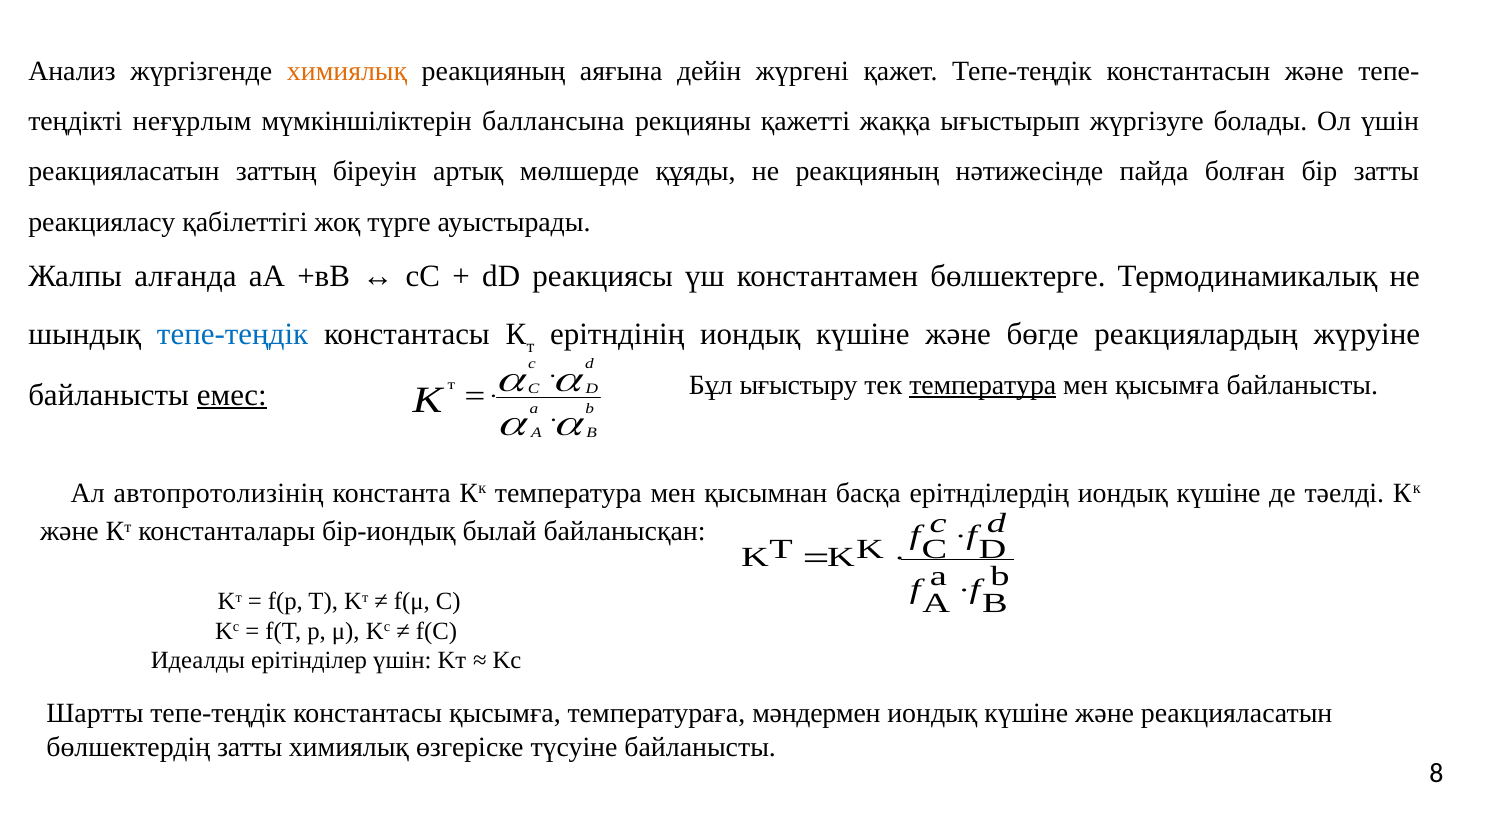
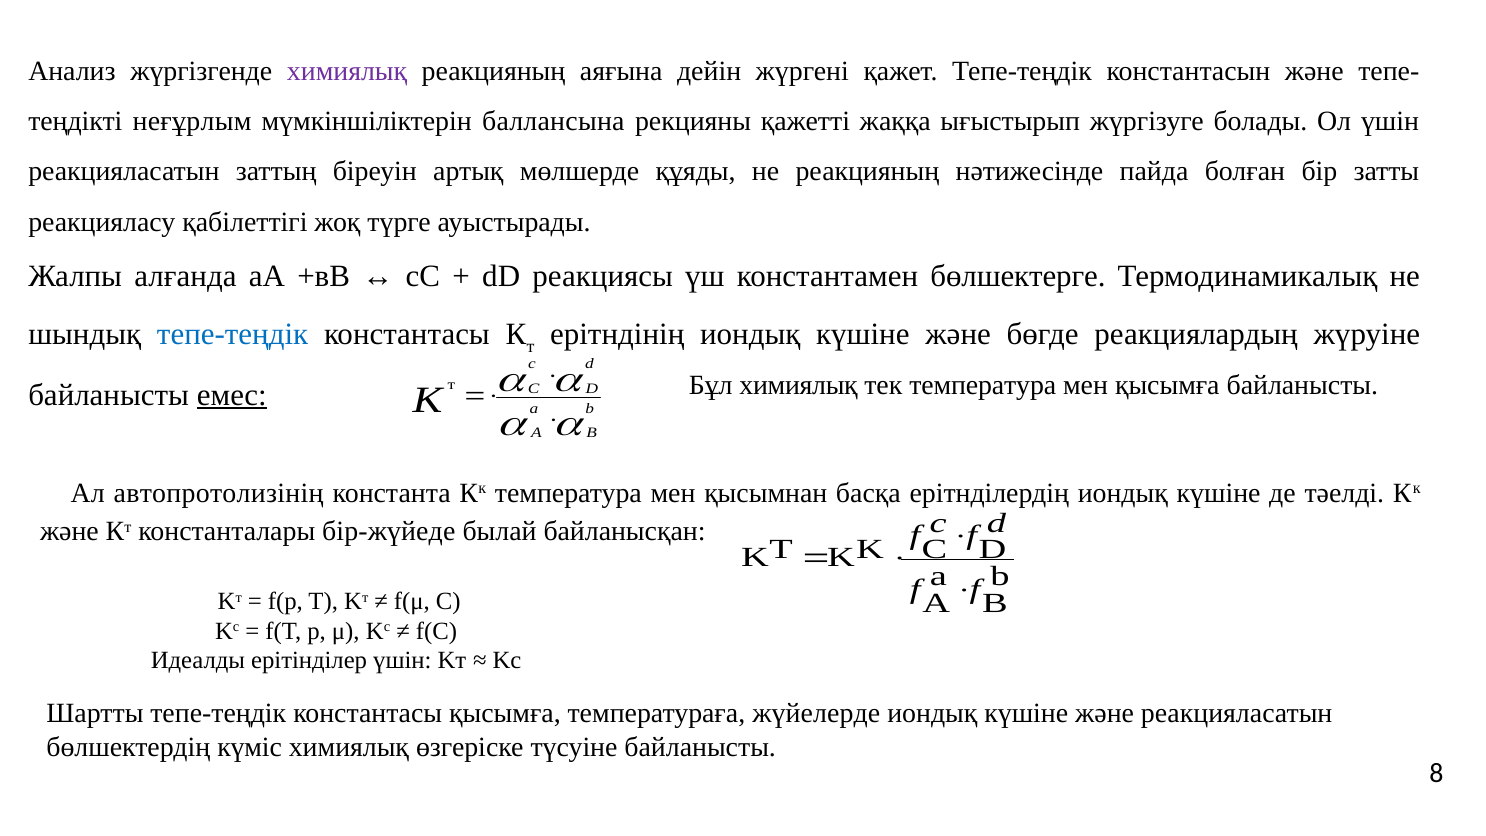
химиялық at (347, 71) colour: orange -> purple
Бұл ығыстыру: ығыстыру -> химиялық
температура at (983, 385) underline: present -> none
бір-иондық: бір-иондық -> бір-жүйеде
мәндермен: мәндермен -> жүйелерде
бөлшектердің затты: затты -> күміс
